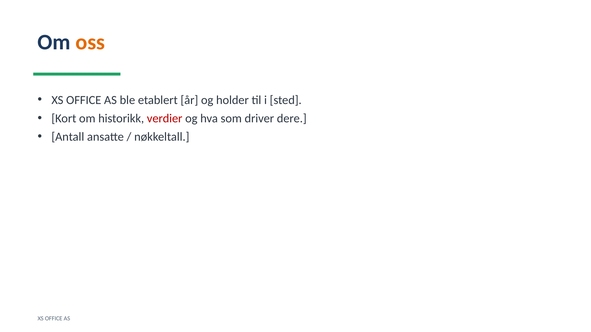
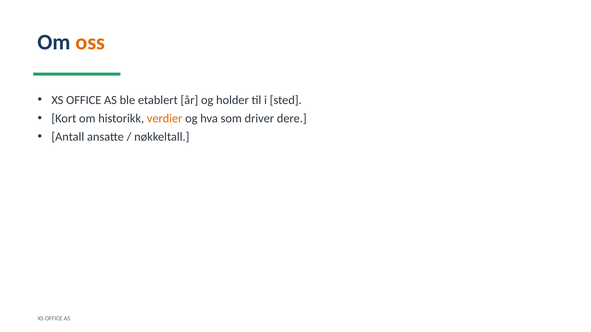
verdier colour: red -> orange
